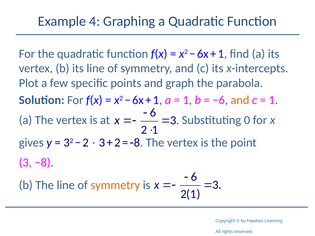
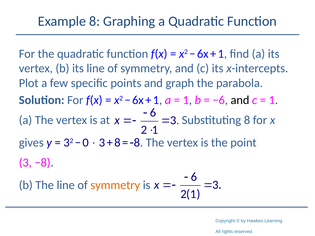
Example 4: 4 -> 8
and at (240, 100) colour: orange -> black
Substituting 0: 0 -> 8
2 at (86, 143): 2 -> 0
2 at (117, 143): 2 -> 8
